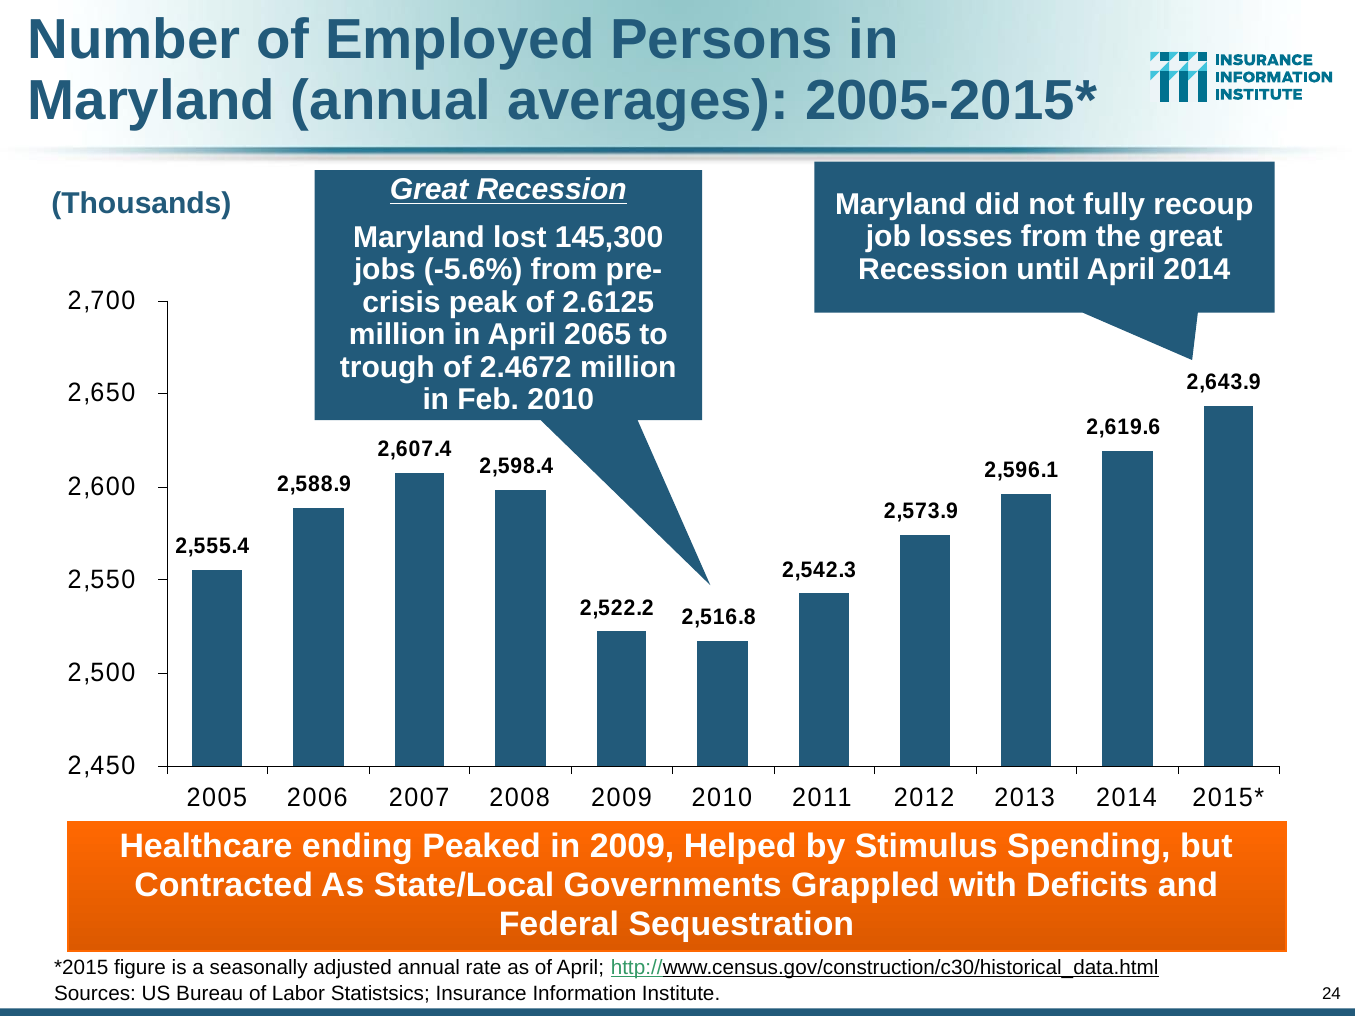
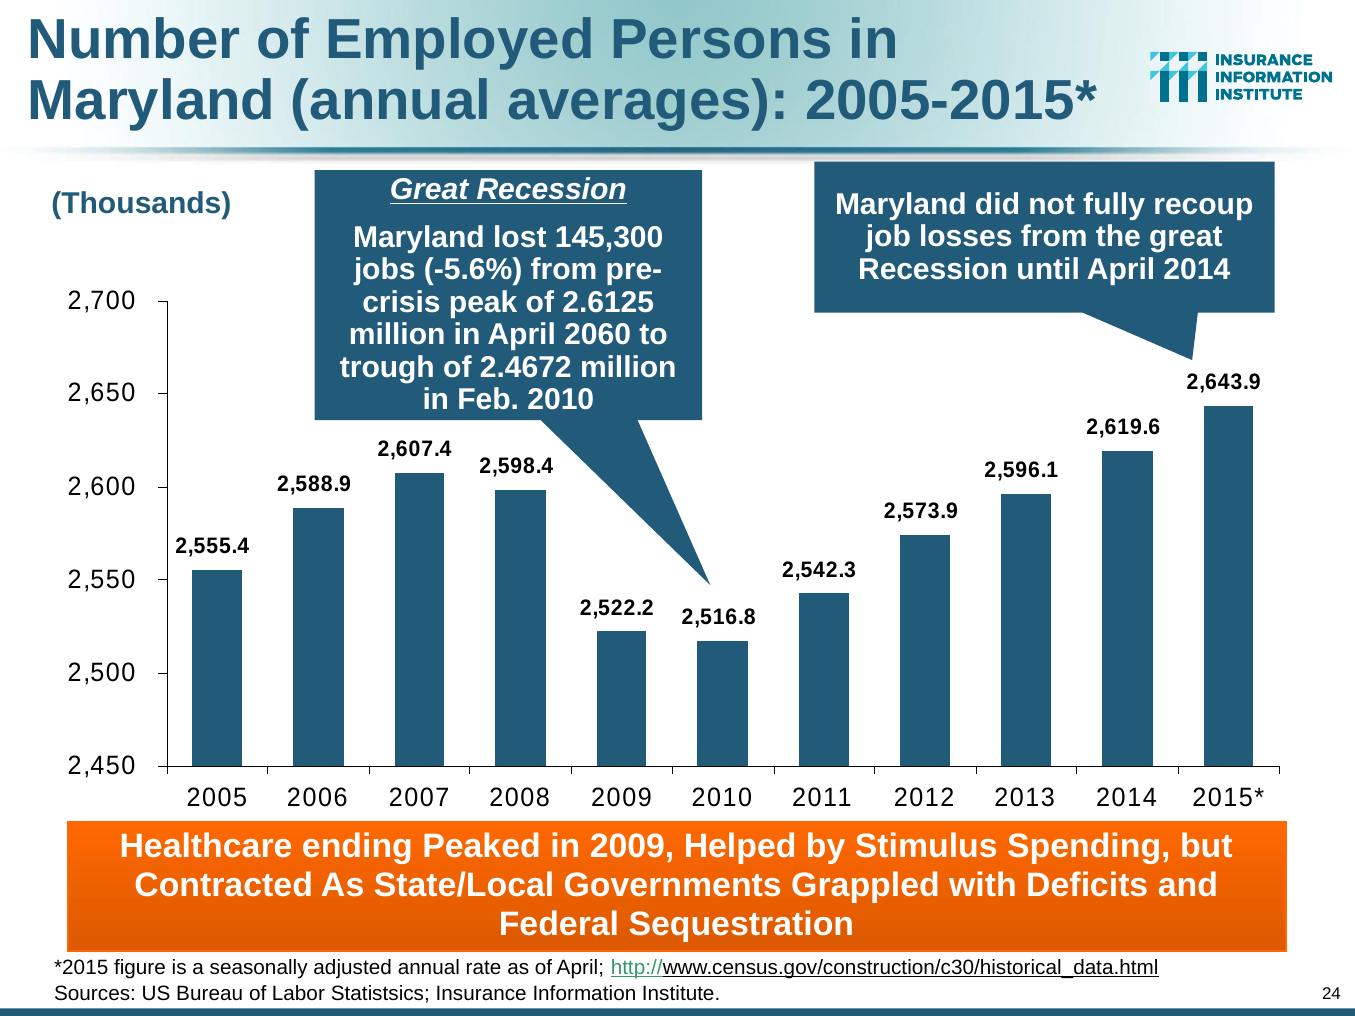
2065: 2065 -> 2060
